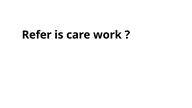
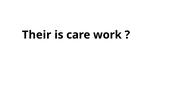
Refer: Refer -> Their
